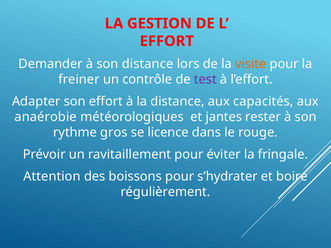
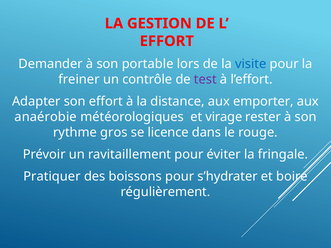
son distance: distance -> portable
visite colour: orange -> blue
capacités: capacités -> emporter
jantes: jantes -> virage
Attention: Attention -> Pratiquer
